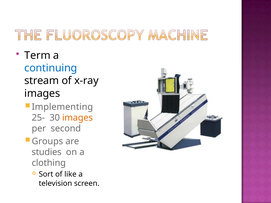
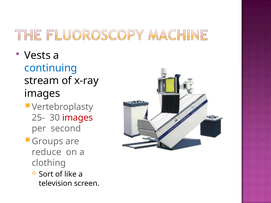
Term: Term -> Vests
Implementing: Implementing -> Vertebroplasty
images at (78, 118) colour: orange -> red
studies: studies -> reduce
